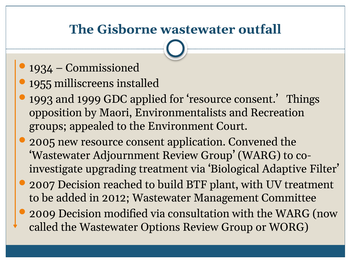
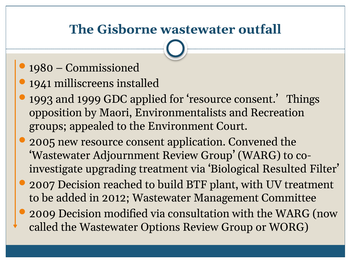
1934: 1934 -> 1980
1955: 1955 -> 1941
Adaptive: Adaptive -> Resulted
